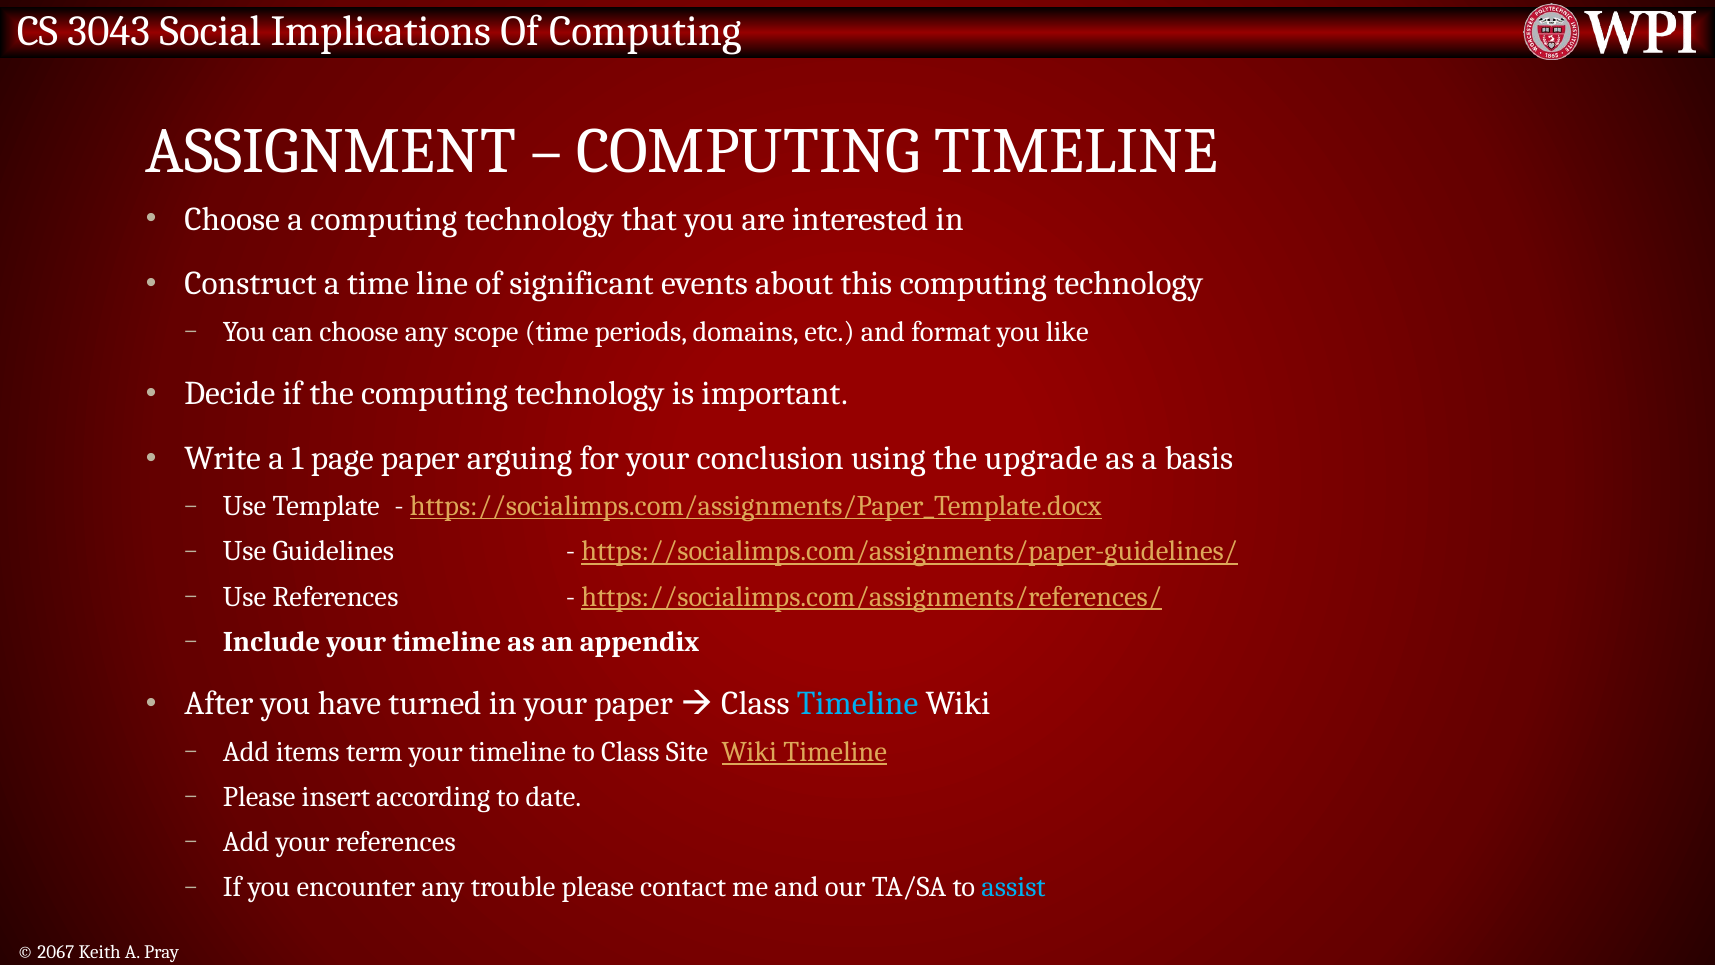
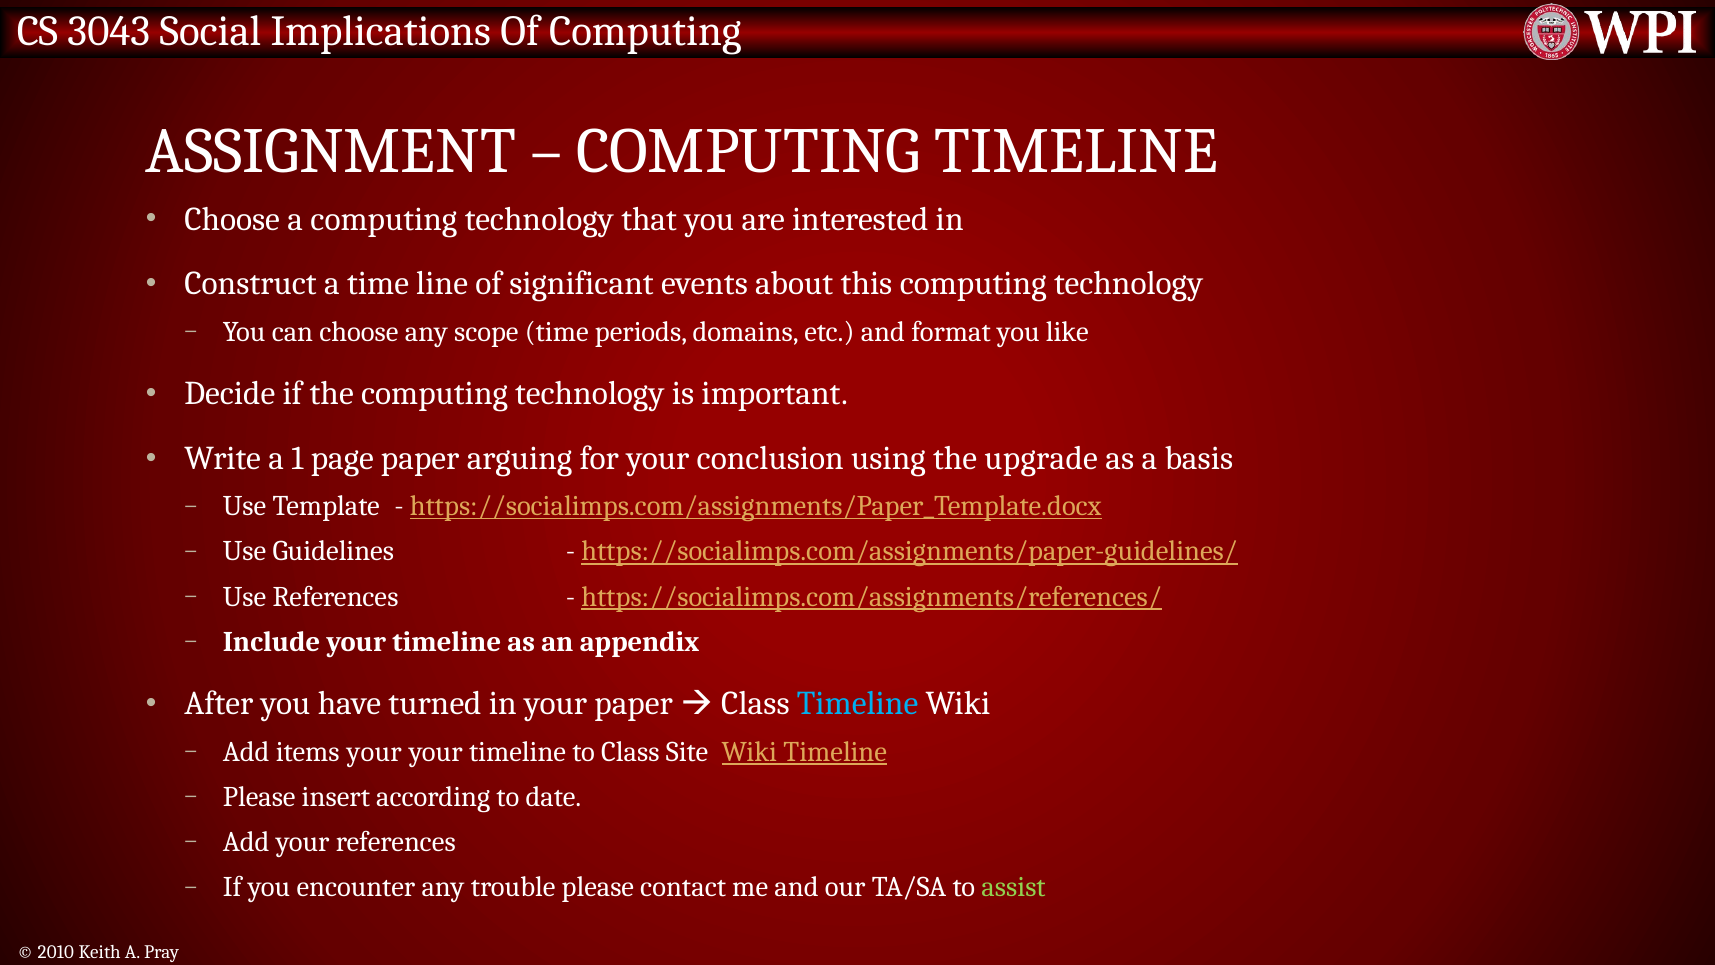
items term: term -> your
assist colour: light blue -> light green
2067: 2067 -> 2010
